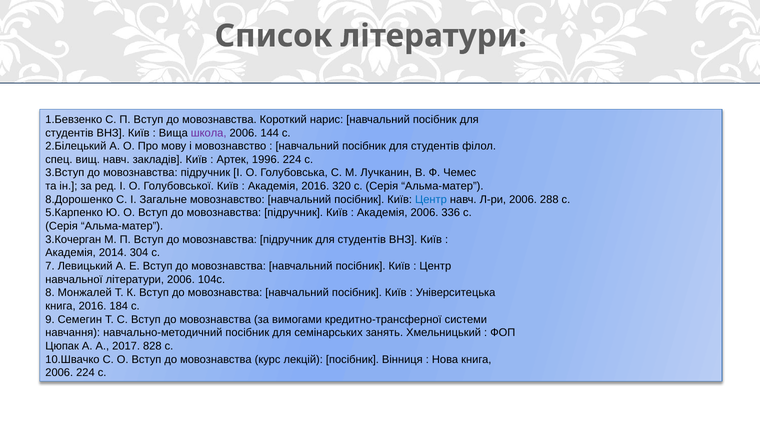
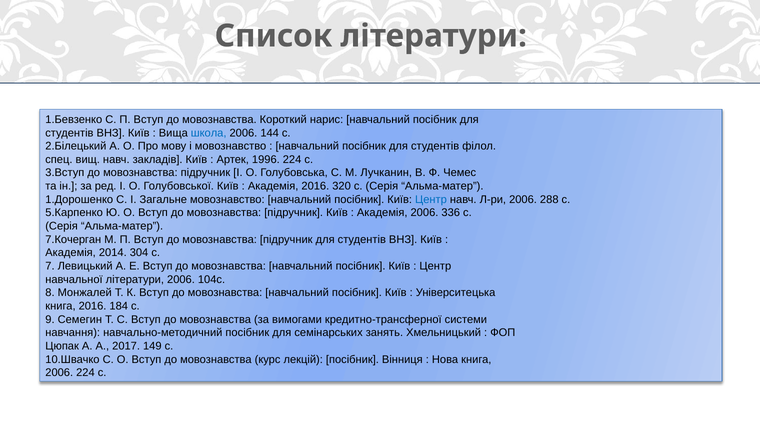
школа colour: purple -> blue
8.Дорошенко: 8.Дорошенко -> 1.Дорошенко
3.Кочерган: 3.Кочерган -> 7.Кочерган
828: 828 -> 149
